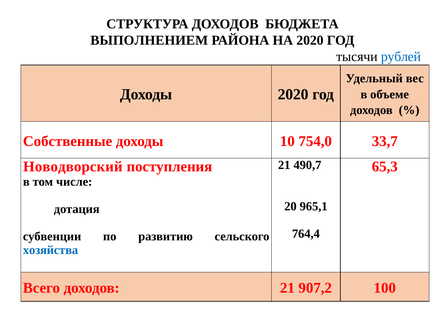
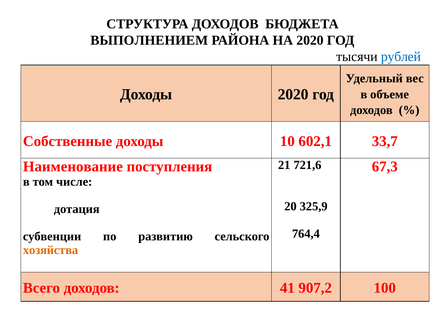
754,0: 754,0 -> 602,1
490,7: 490,7 -> 721,6
Новодворский: Новодворский -> Наименование
65,3: 65,3 -> 67,3
965,1: 965,1 -> 325,9
хозяйства colour: blue -> orange
доходов 21: 21 -> 41
